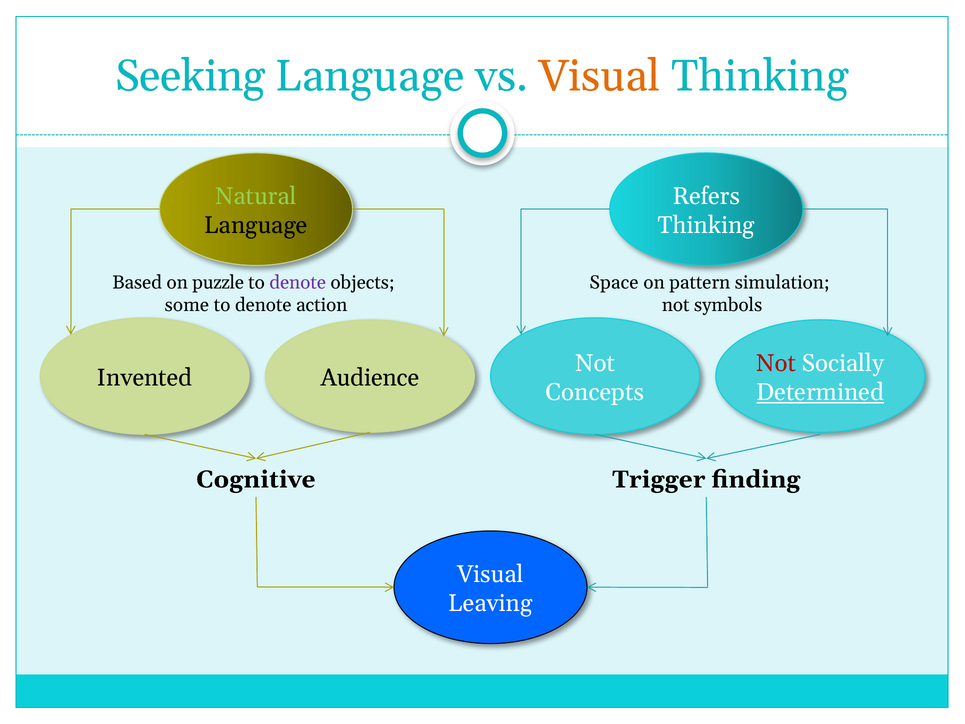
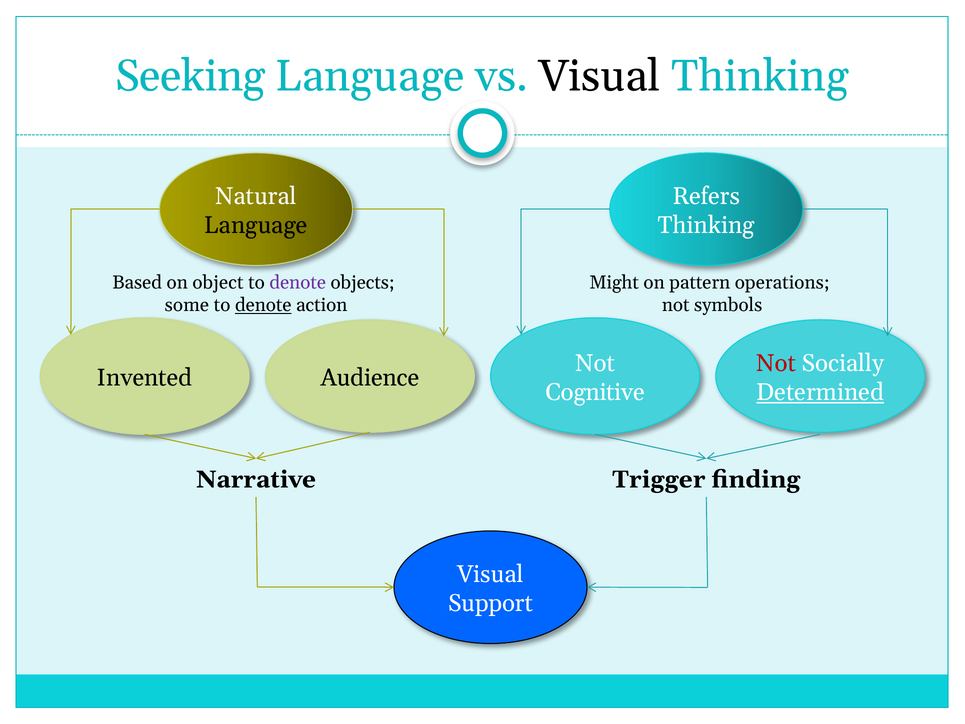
Visual at (600, 76) colour: orange -> black
Natural colour: light green -> white
puzzle: puzzle -> object
Space: Space -> Might
simulation: simulation -> operations
denote at (263, 305) underline: none -> present
Concepts: Concepts -> Cognitive
Cognitive: Cognitive -> Narrative
Leaving: Leaving -> Support
